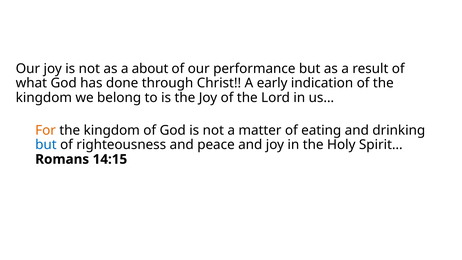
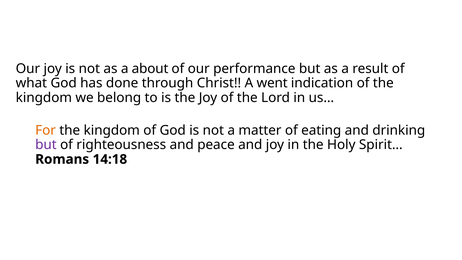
early: early -> went
but at (46, 145) colour: blue -> purple
14:15: 14:15 -> 14:18
